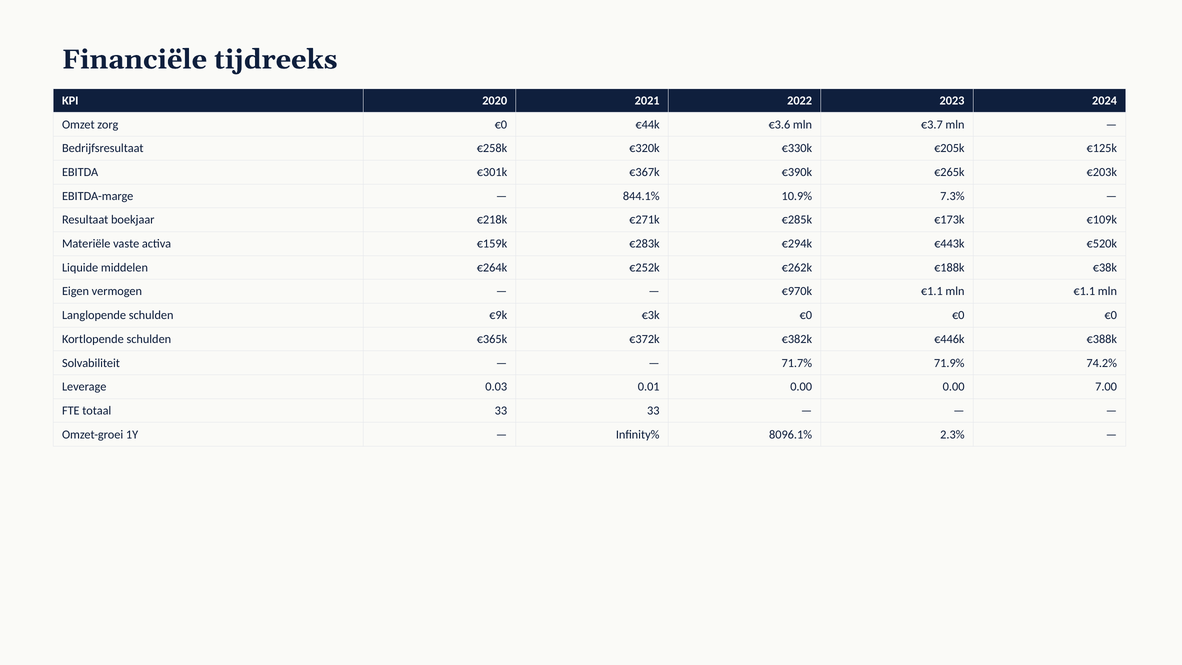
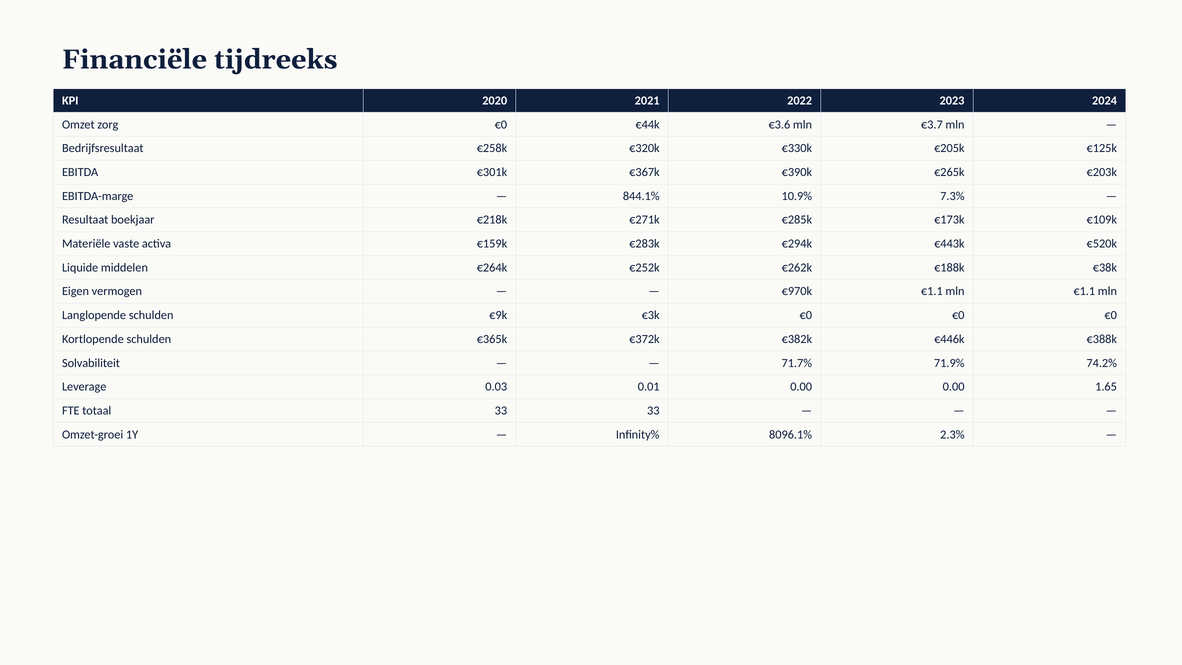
7.00: 7.00 -> 1.65
